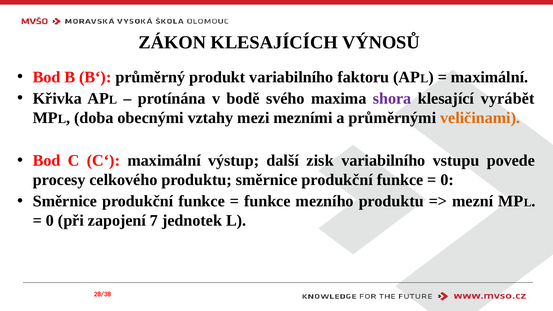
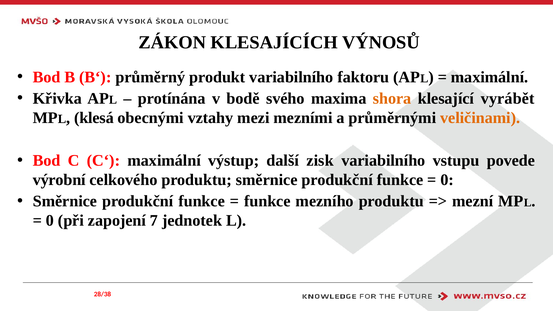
shora colour: purple -> orange
doba: doba -> klesá
procesy: procesy -> výrobní
